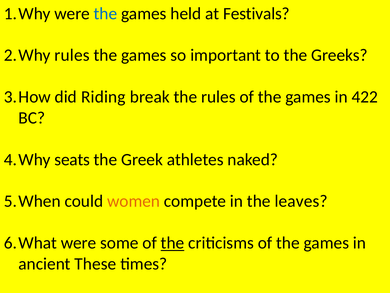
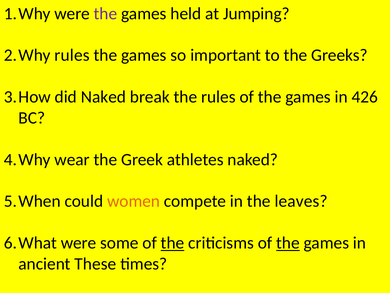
the at (105, 14) colour: blue -> purple
Festivals: Festivals -> Jumping
did Riding: Riding -> Naked
422: 422 -> 426
seats: seats -> wear
the at (288, 243) underline: none -> present
